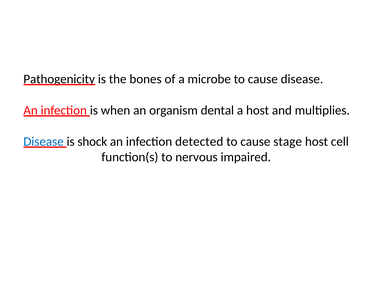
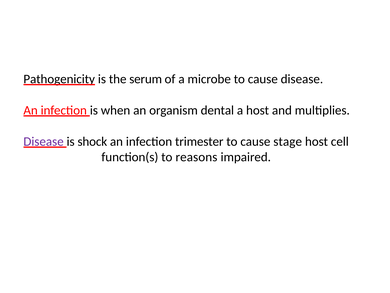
bones: bones -> serum
Disease at (44, 141) colour: blue -> purple
detected: detected -> trimester
nervous: nervous -> reasons
